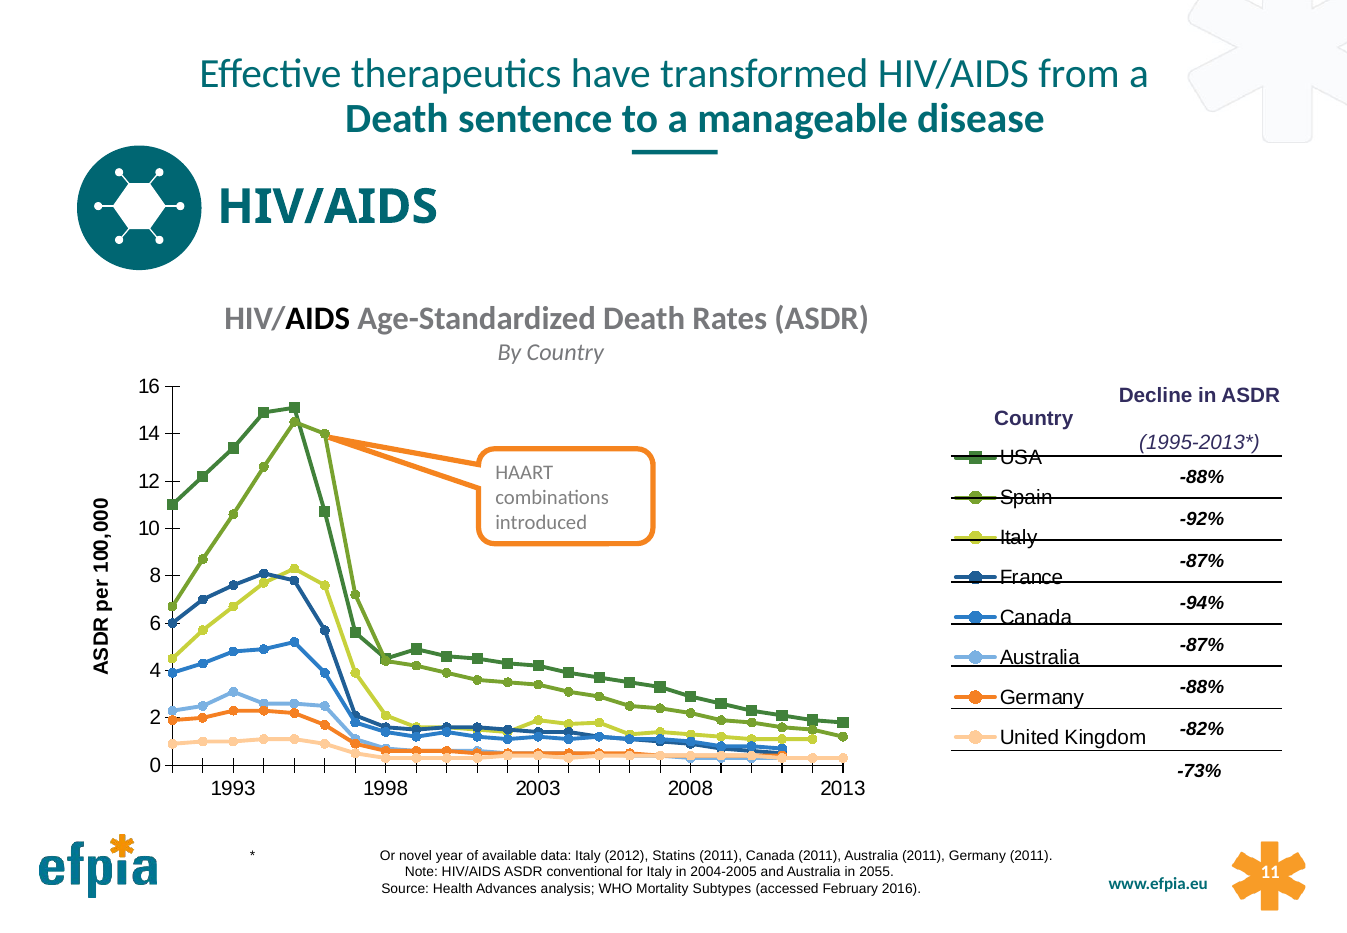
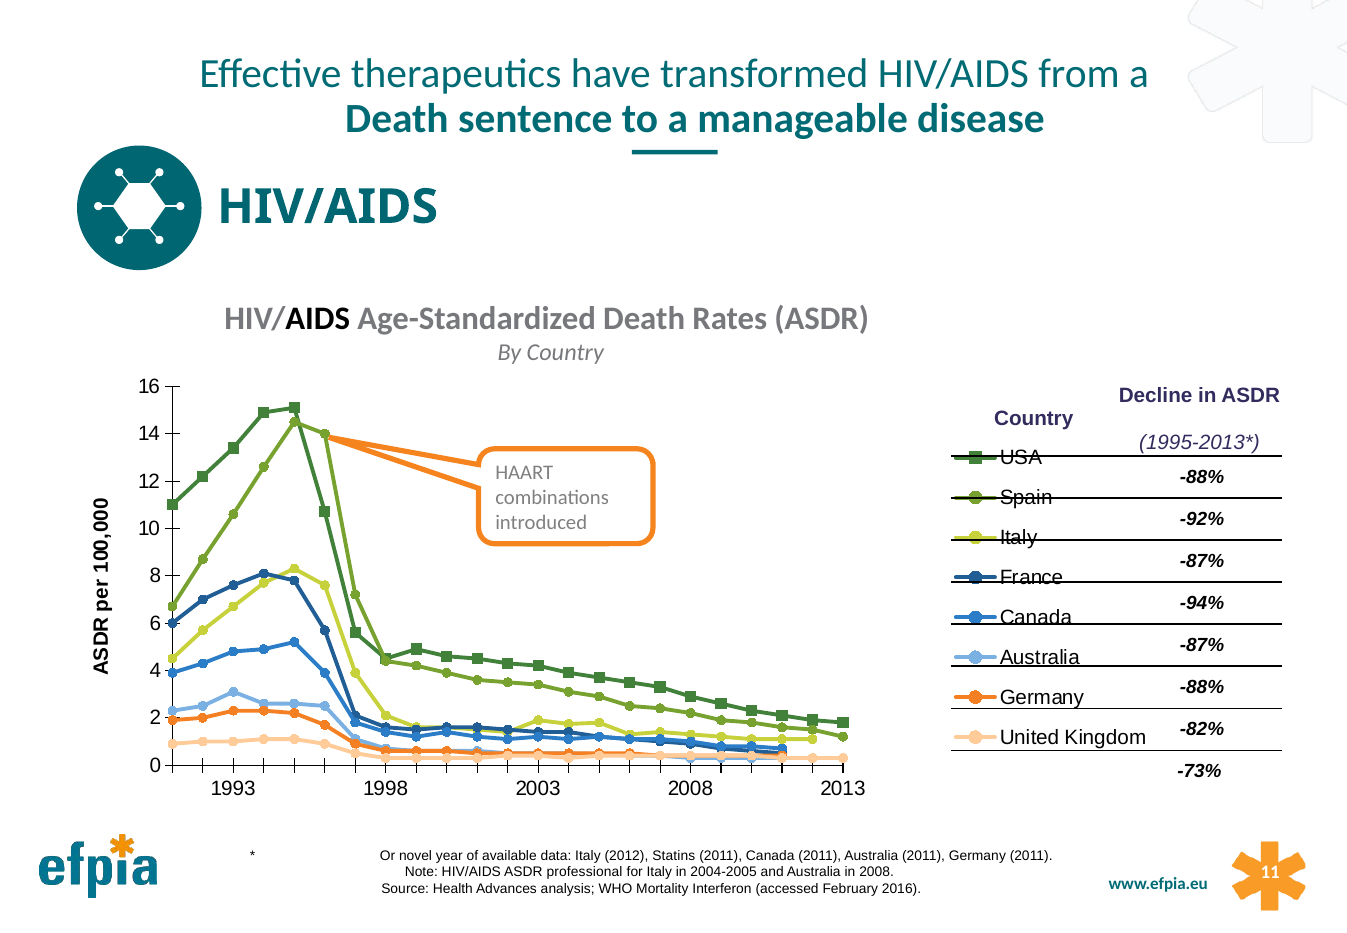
conventional: conventional -> professional
in 2055: 2055 -> 2008
Subtypes: Subtypes -> Interferon
